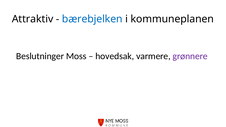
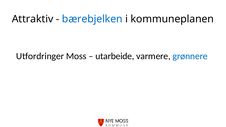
Beslutninger: Beslutninger -> Utfordringer
hovedsak: hovedsak -> utarbeide
grønnere colour: purple -> blue
